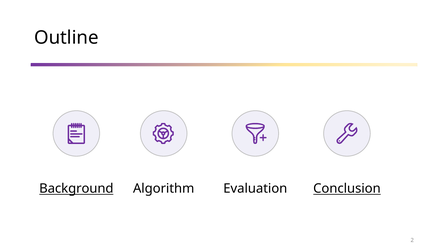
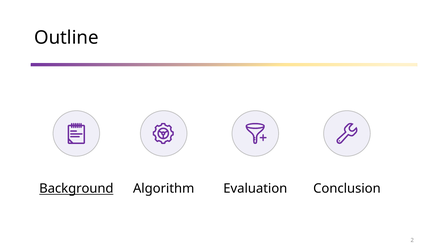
Conclusion underline: present -> none
